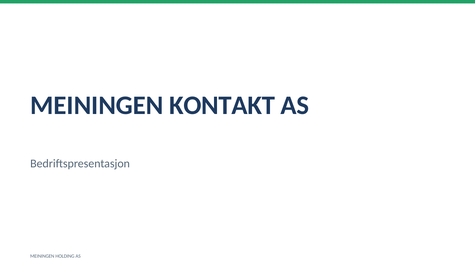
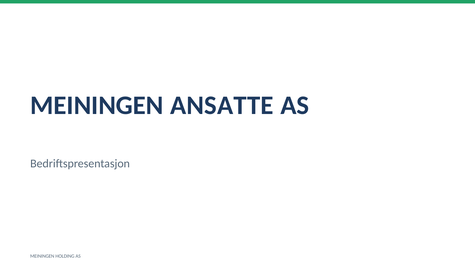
KONTAKT: KONTAKT -> ANSATTE
